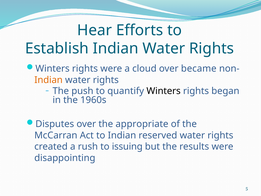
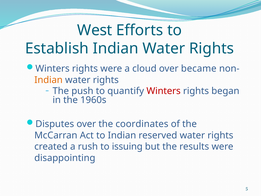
Hear: Hear -> West
Winters at (164, 91) colour: black -> red
appropriate: appropriate -> coordinates
